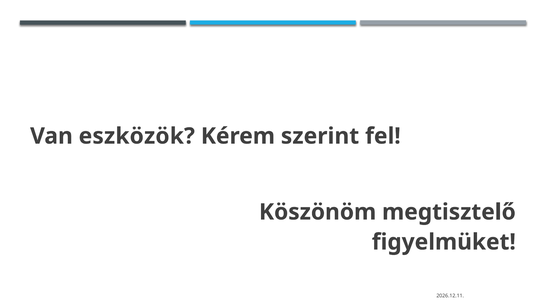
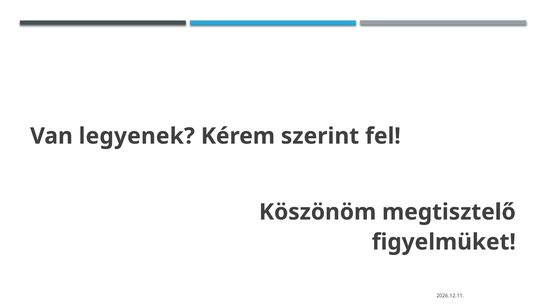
eszközök: eszközök -> legyenek
